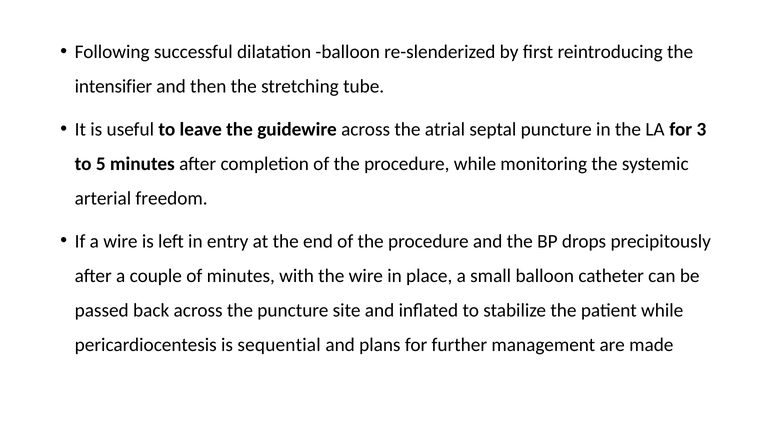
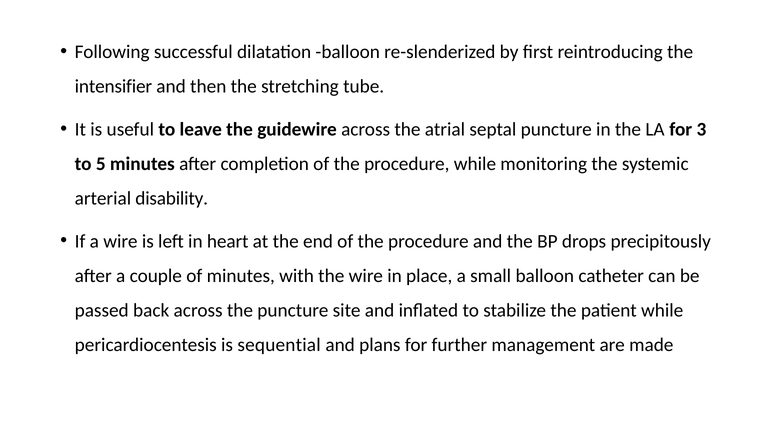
freedom: freedom -> disability
entry: entry -> heart
